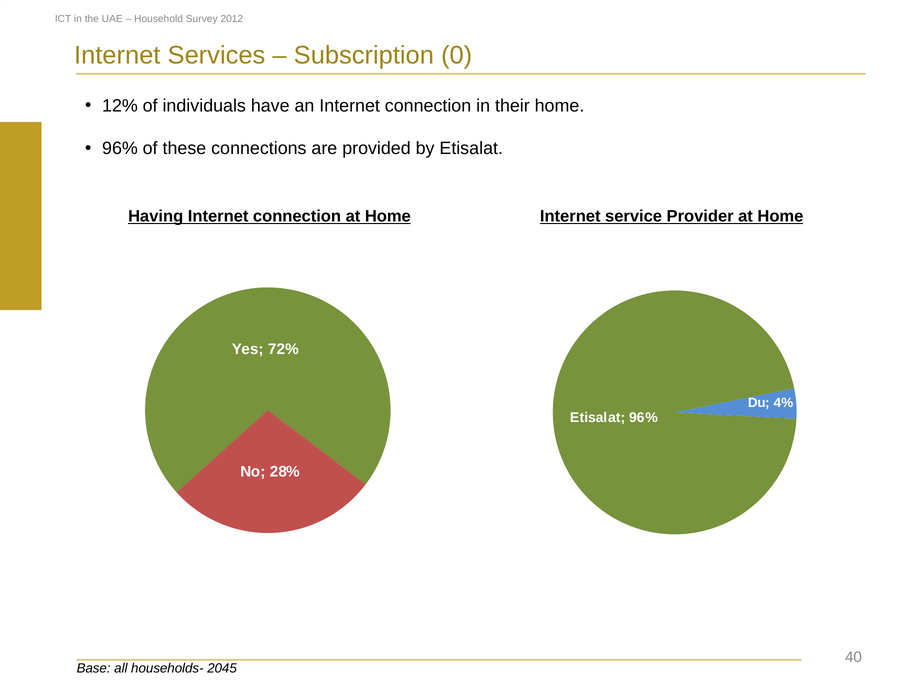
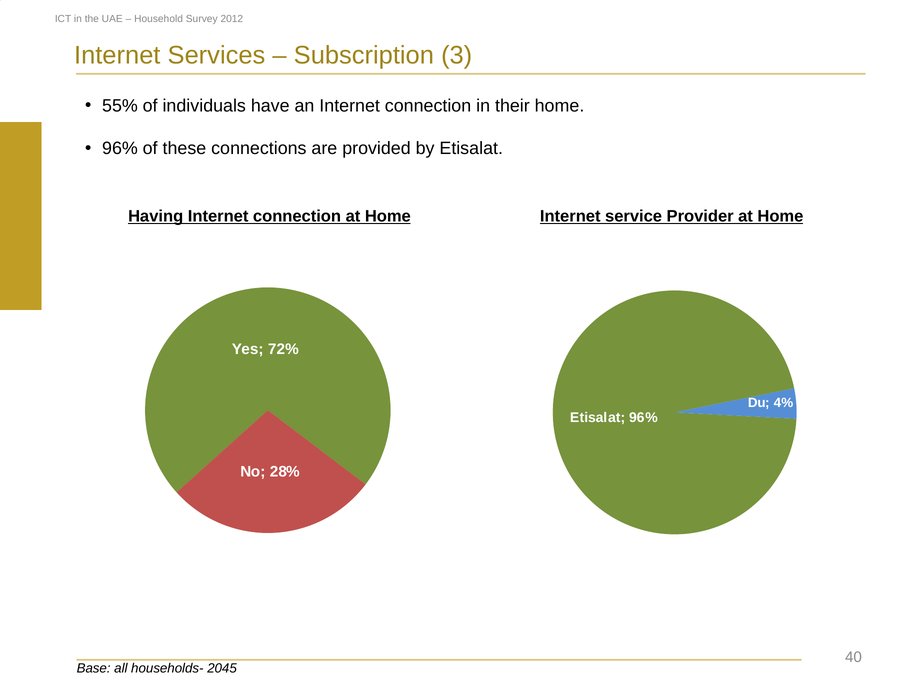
0: 0 -> 3
12%: 12% -> 55%
